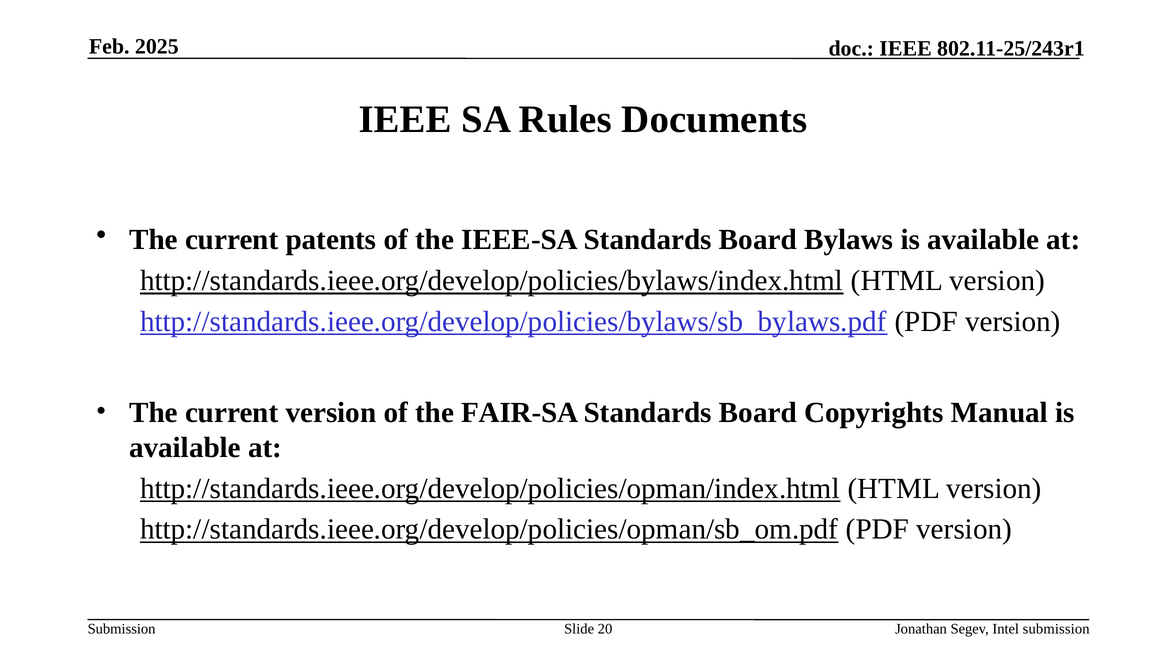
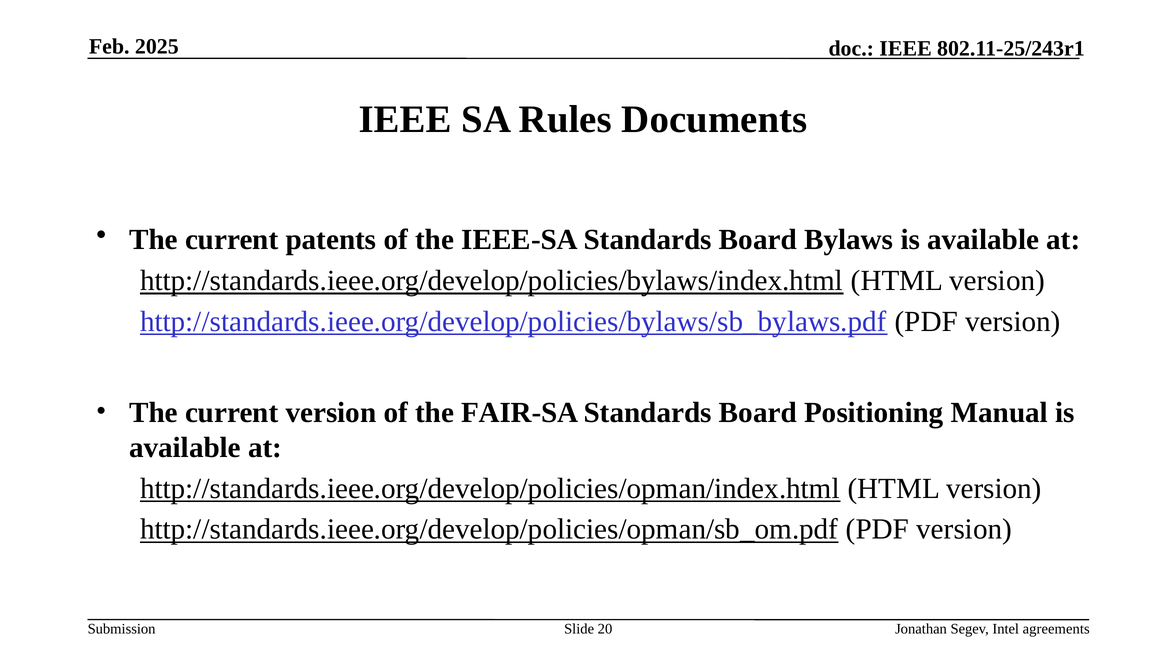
Copyrights: Copyrights -> Positioning
Intel submission: submission -> agreements
